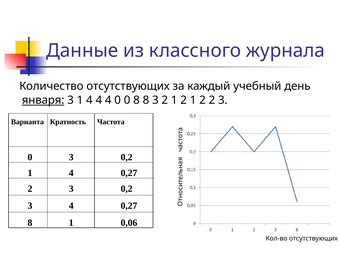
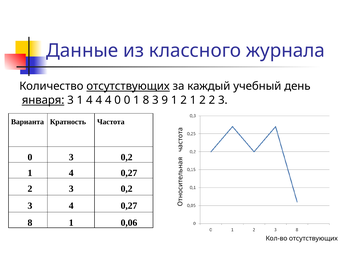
отсутствующих at (128, 86) underline: none -> present
0 8: 8 -> 1
3 2: 2 -> 9
